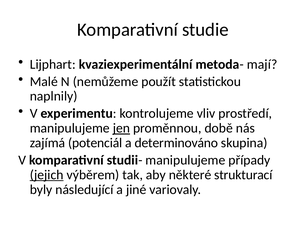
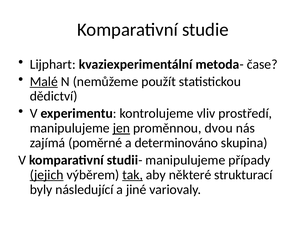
mají: mají -> čase
Malé underline: none -> present
naplnily: naplnily -> dědictví
době: době -> dvou
potenciál: potenciál -> poměrné
tak underline: none -> present
